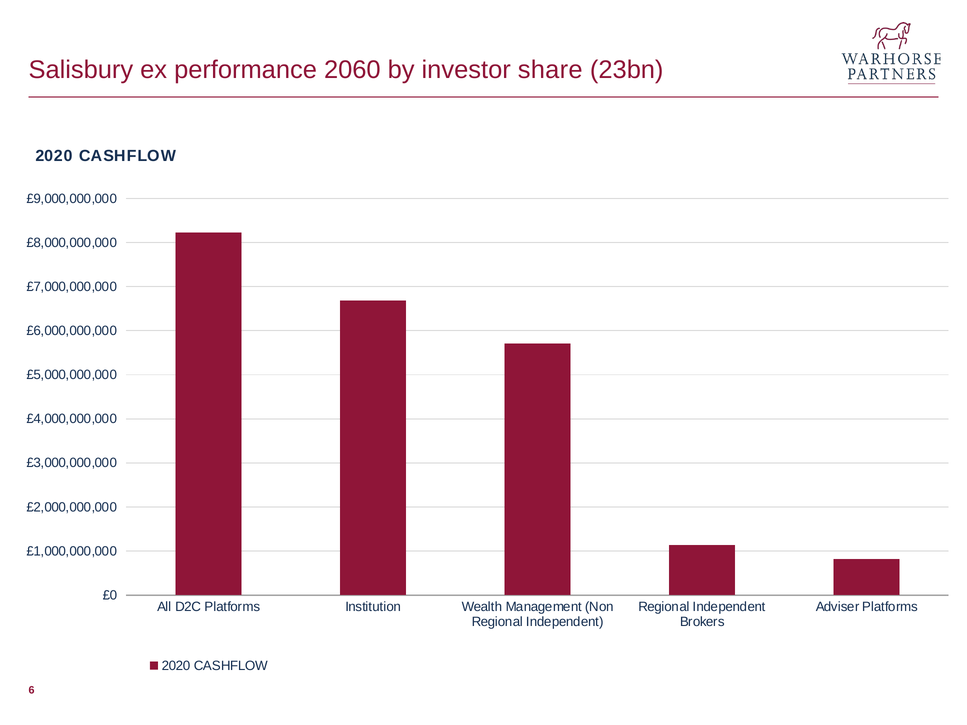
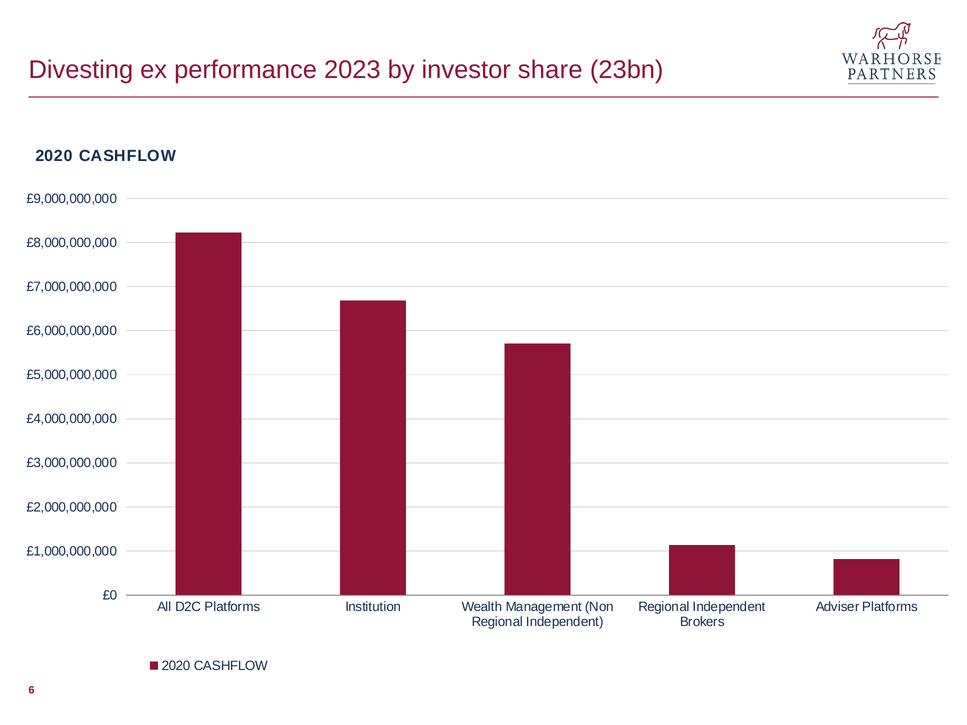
Salisbury: Salisbury -> Divesting
2060: 2060 -> 2023
